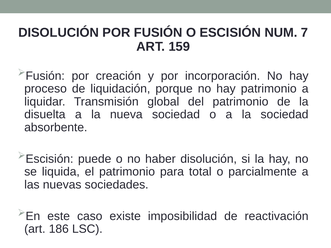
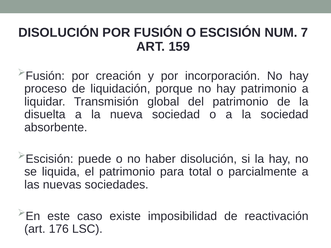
186: 186 -> 176
